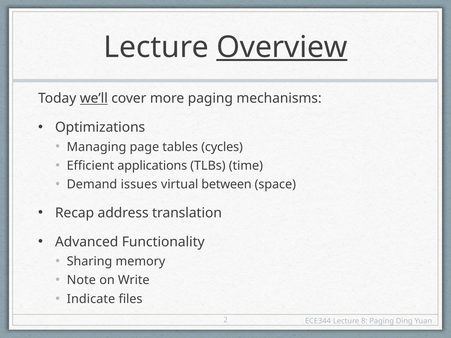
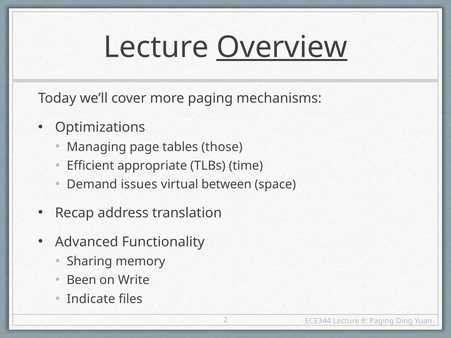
we’ll underline: present -> none
cycles: cycles -> those
applications: applications -> appropriate
Note: Note -> Been
